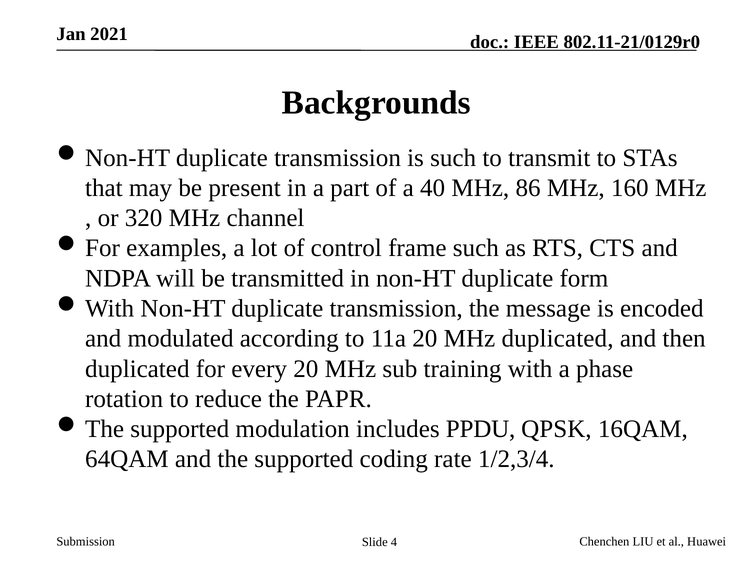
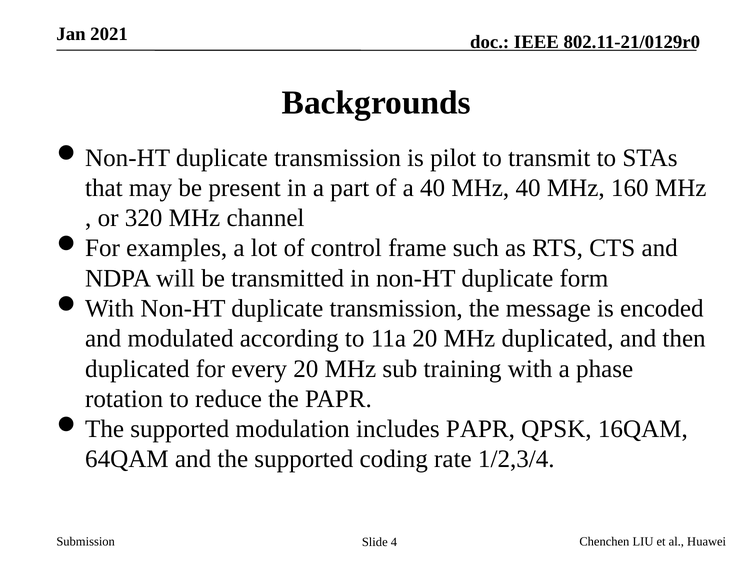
is such: such -> pilot
MHz 86: 86 -> 40
includes PPDU: PPDU -> PAPR
